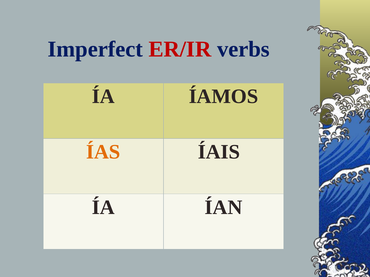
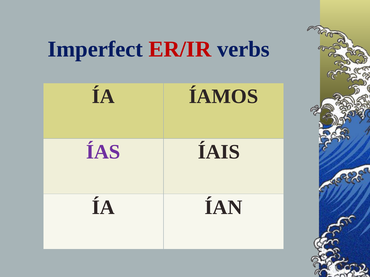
ÍAS colour: orange -> purple
